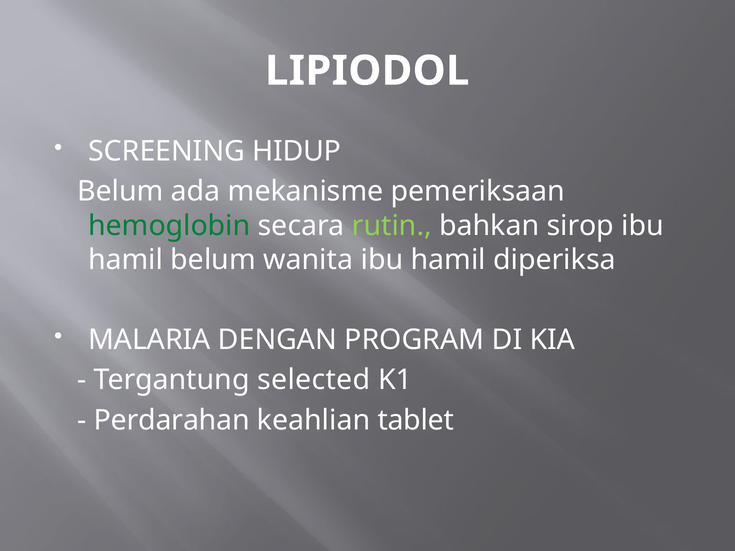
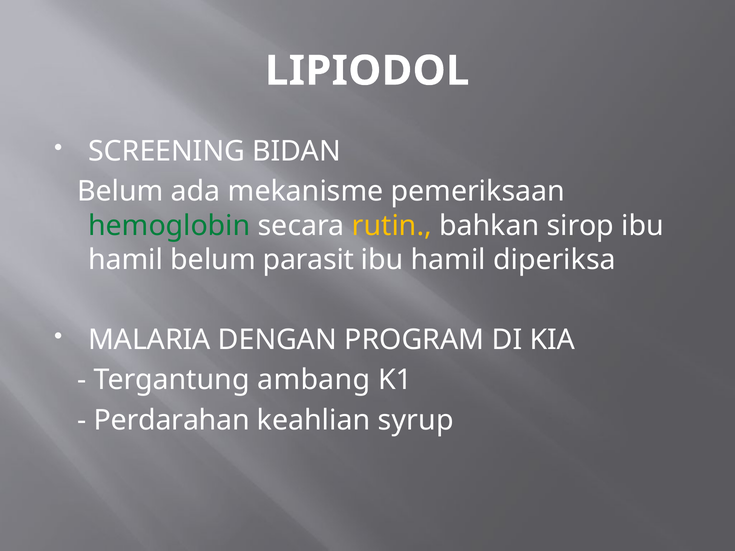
HIDUP: HIDUP -> BIDAN
rutin colour: light green -> yellow
wanita: wanita -> parasit
selected: selected -> ambang
tablet: tablet -> syrup
